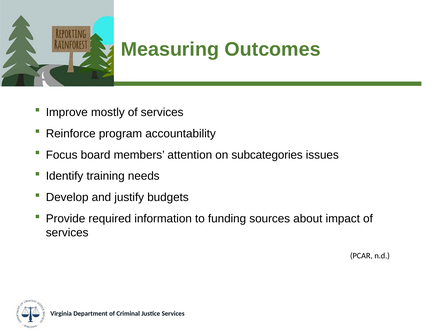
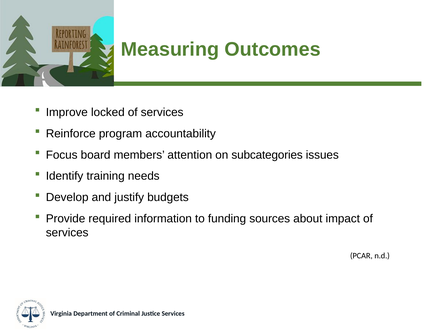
mostly: mostly -> locked
